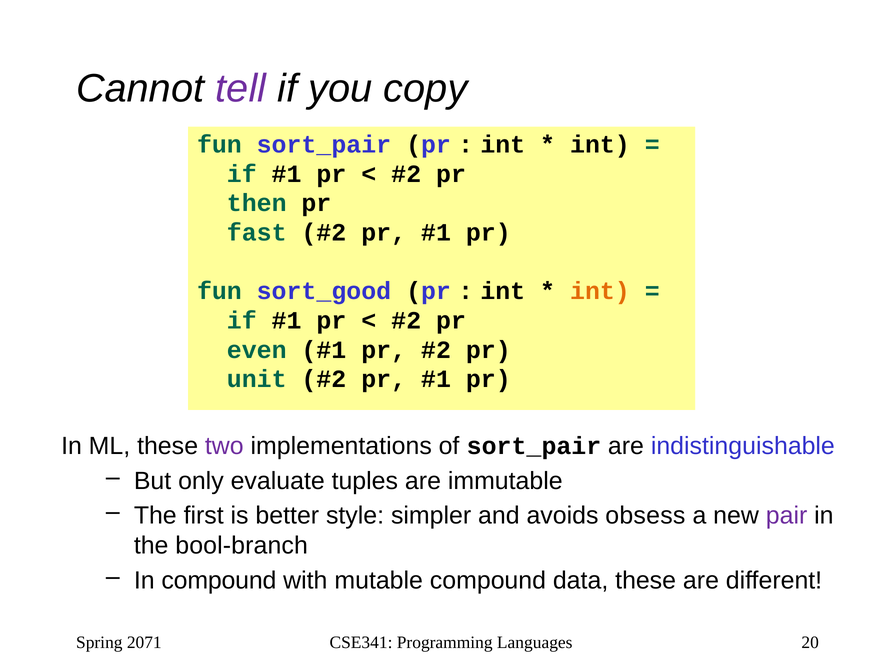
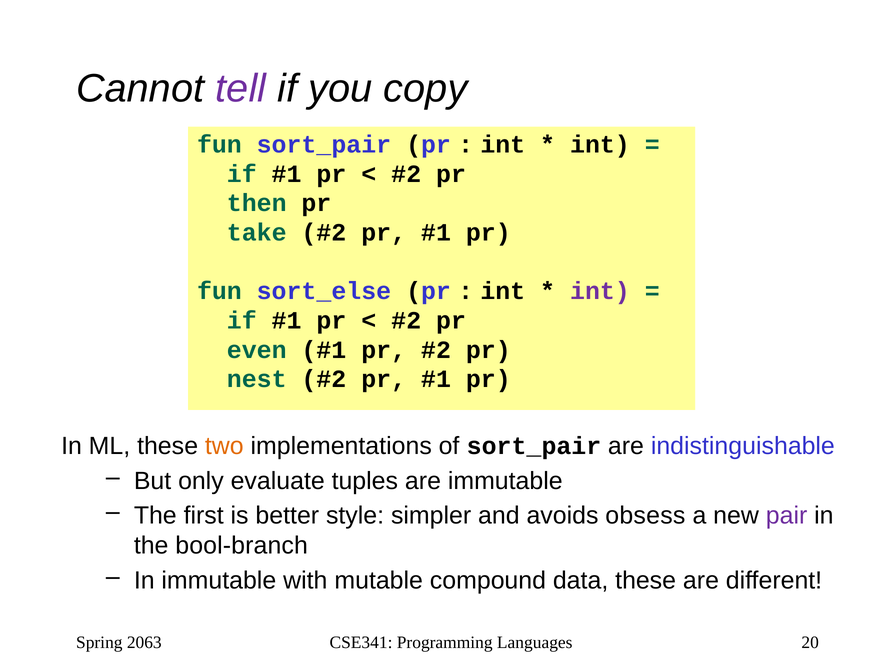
fast: fast -> take
sort_good: sort_good -> sort_else
int at (600, 291) colour: orange -> purple
unit: unit -> nest
two colour: purple -> orange
In compound: compound -> immutable
2071: 2071 -> 2063
